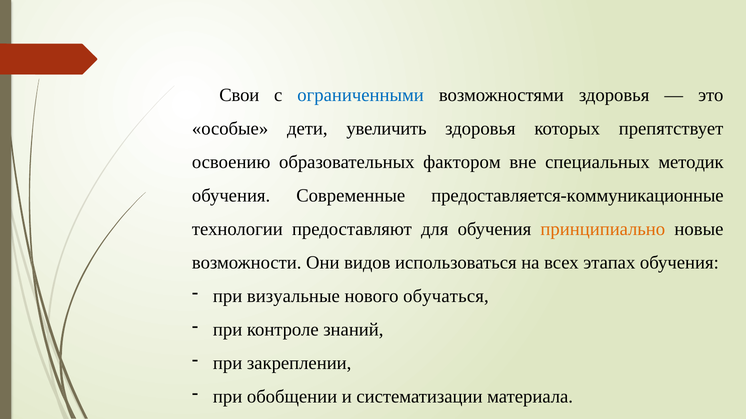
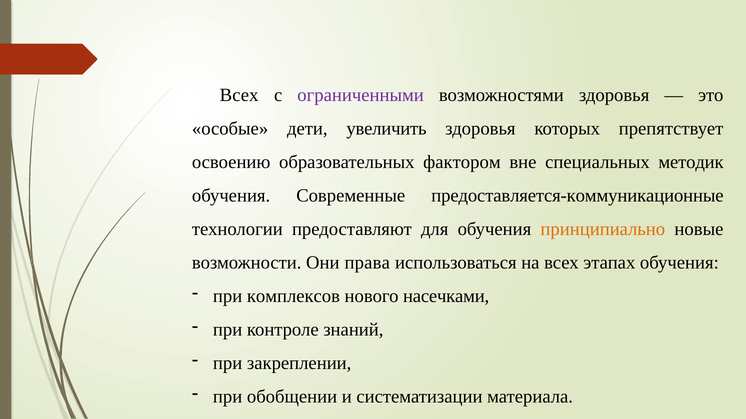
Свои at (239, 95): Свои -> Всех
ограниченными colour: blue -> purple
видов: видов -> права
визуальные: визуальные -> комплексов
обучаться: обучаться -> насечками
